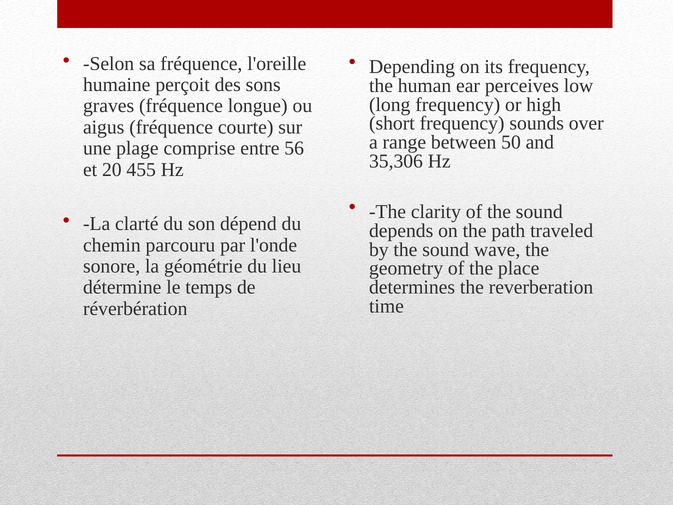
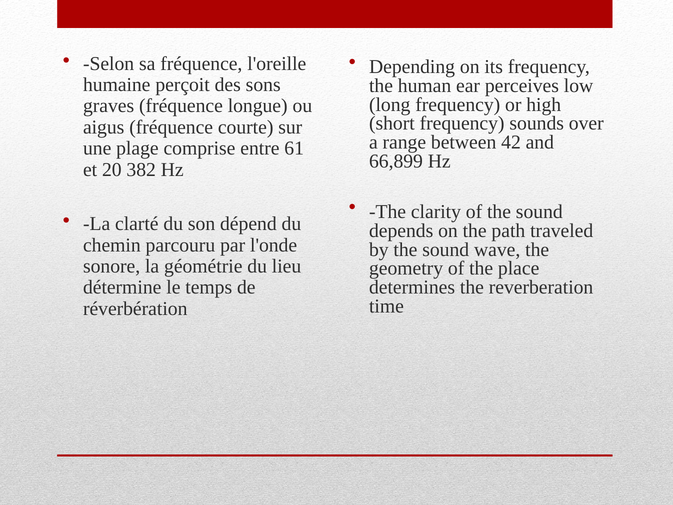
50: 50 -> 42
56: 56 -> 61
35,306: 35,306 -> 66,899
455: 455 -> 382
